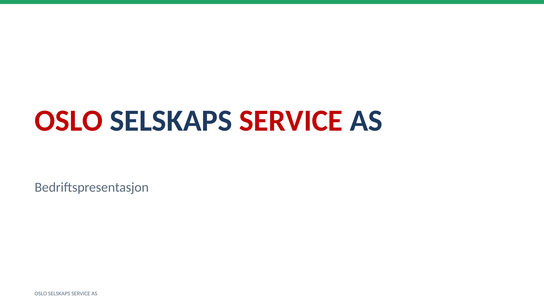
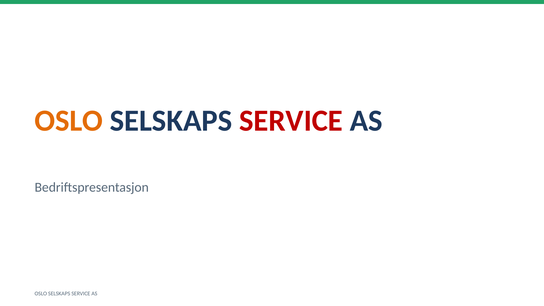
OSLO at (69, 121) colour: red -> orange
